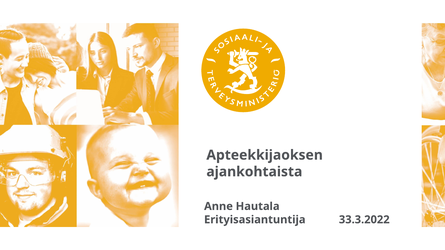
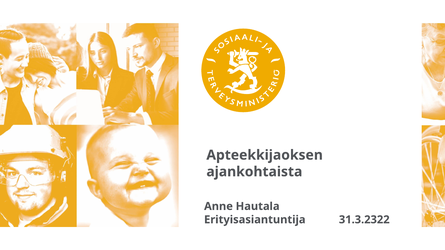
33.3.2022: 33.3.2022 -> 31.3.2322
